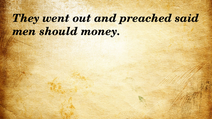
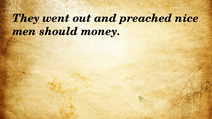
said: said -> nice
